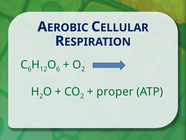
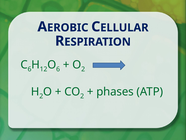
proper: proper -> phases
